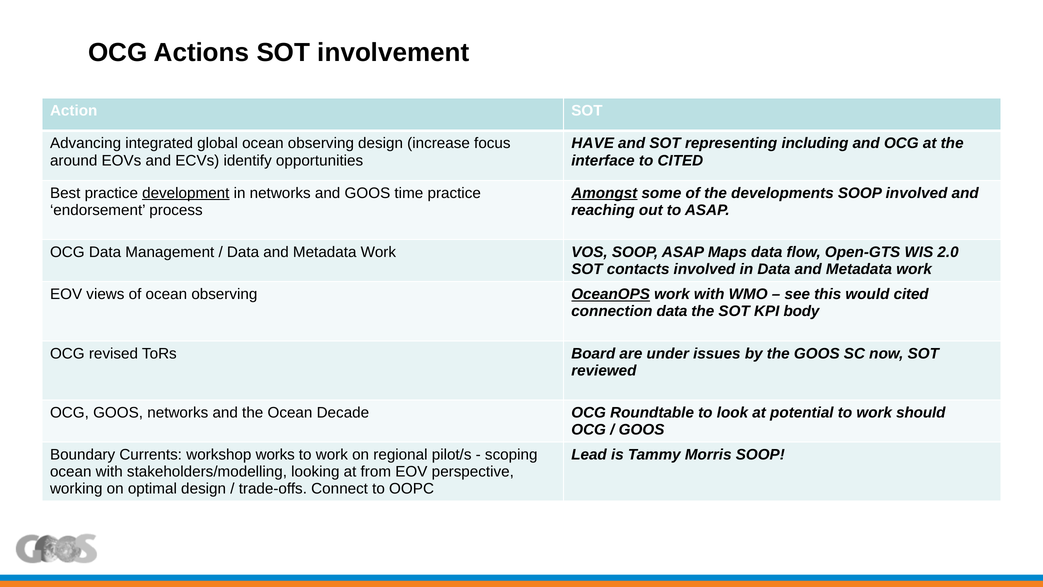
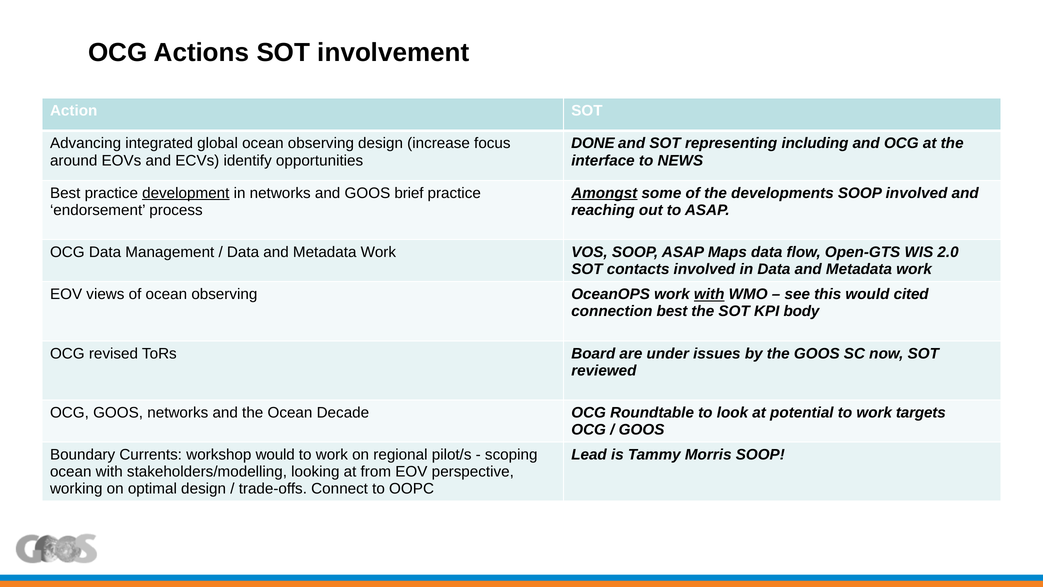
HAVE: HAVE -> DONE
to CITED: CITED -> NEWS
time: time -> brief
OceanOPS underline: present -> none
with at (709, 294) underline: none -> present
connection data: data -> best
should: should -> targets
workshop works: works -> would
